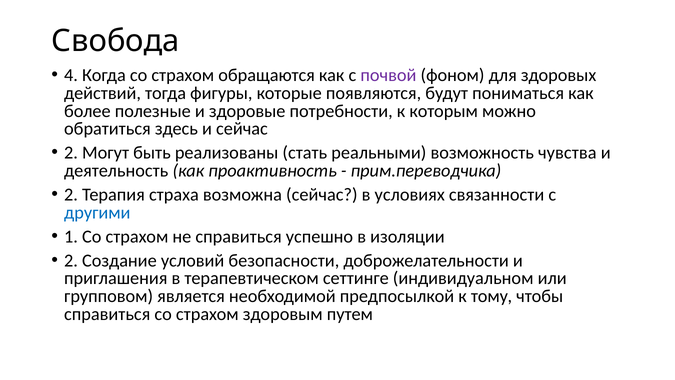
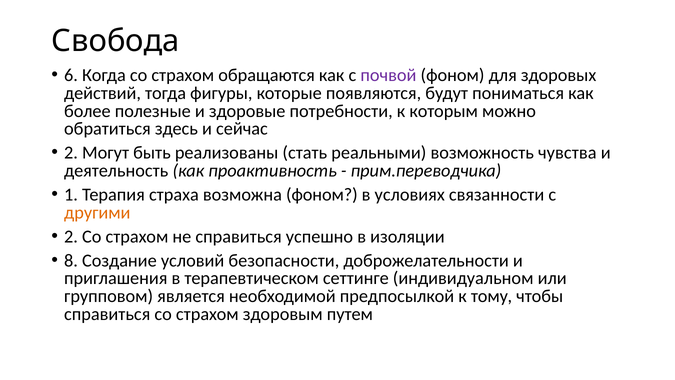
4: 4 -> 6
2 at (71, 195): 2 -> 1
возможна сейчас: сейчас -> фоном
другими colour: blue -> orange
1 at (71, 236): 1 -> 2
2 at (71, 260): 2 -> 8
